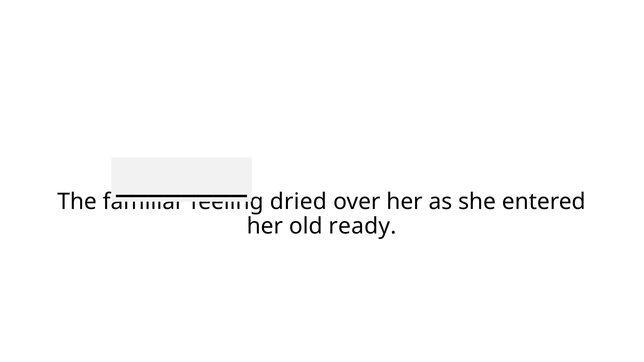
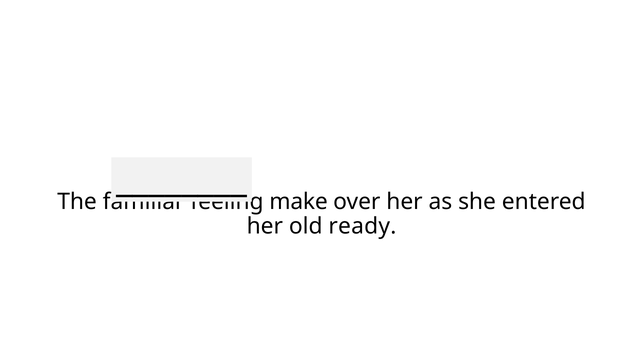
dried: dried -> make
